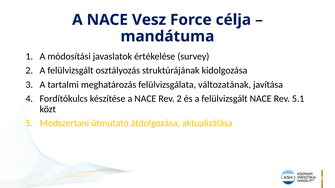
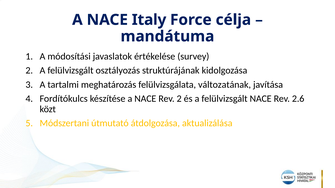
Vesz: Vesz -> Italy
5.1: 5.1 -> 2.6
